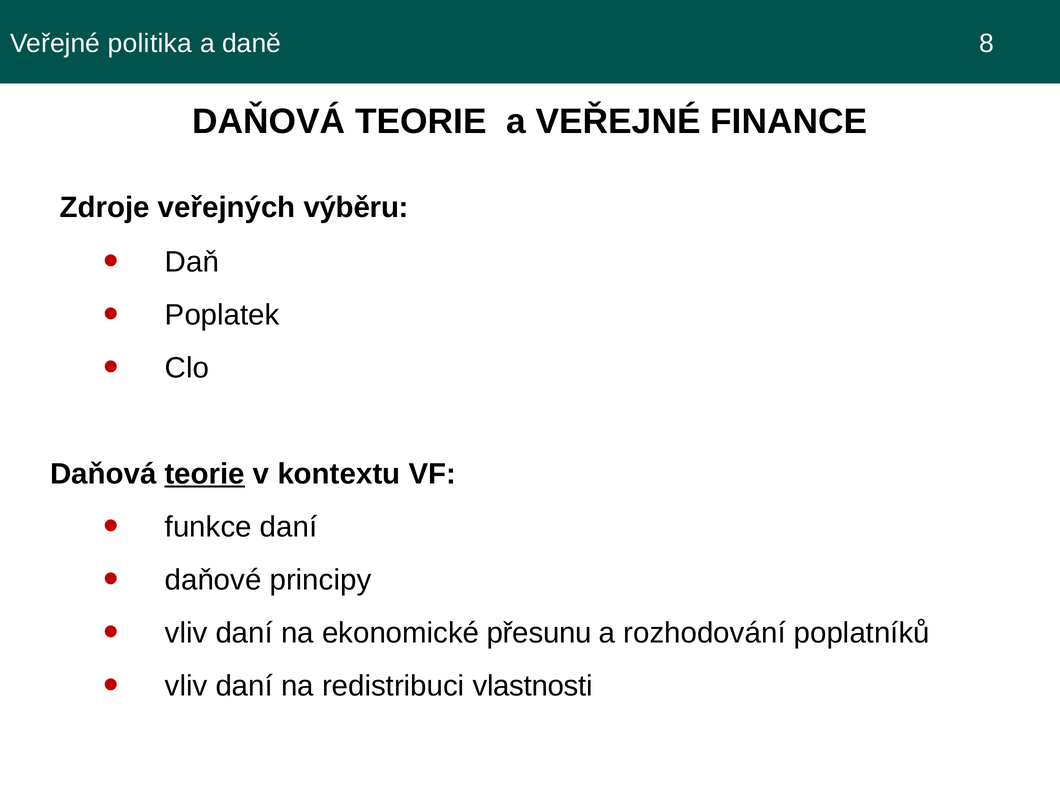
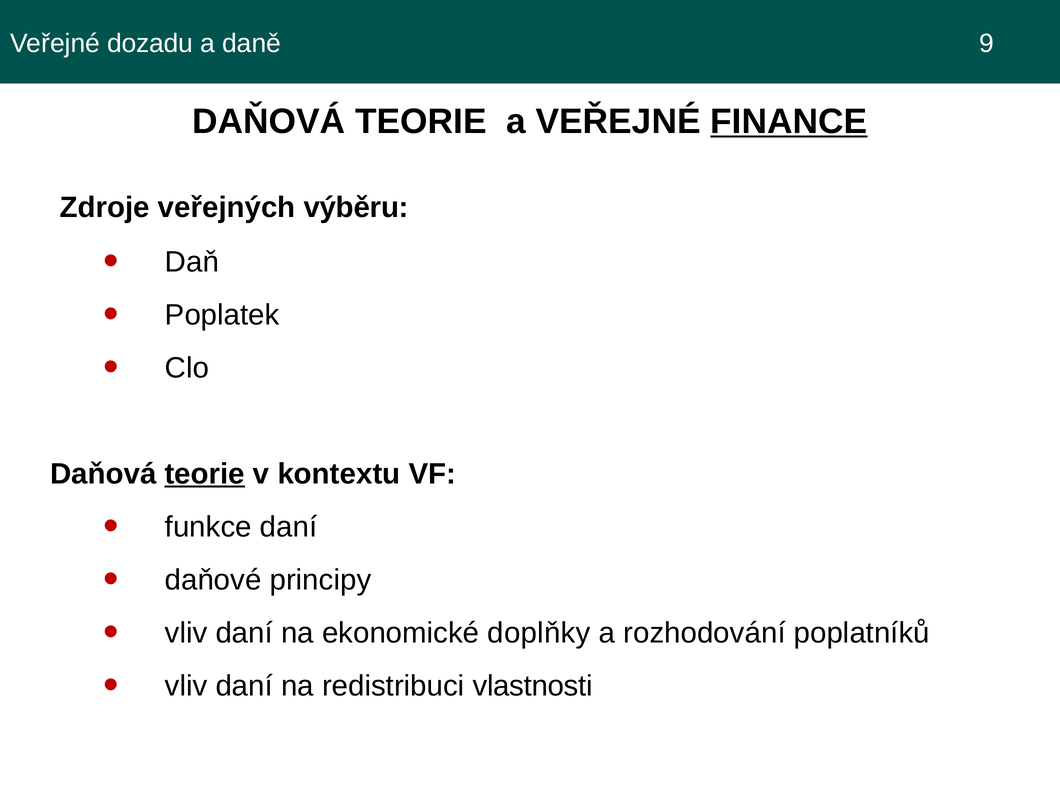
politika: politika -> dozadu
8: 8 -> 9
FINANCE underline: none -> present
přesunu: přesunu -> doplňky
